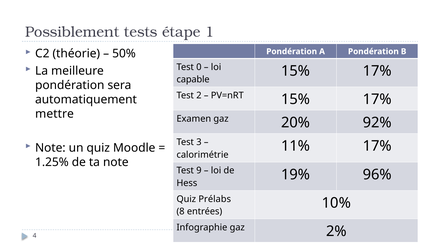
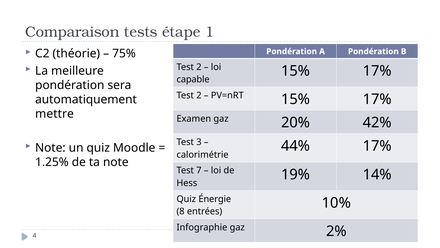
Possiblement: Possiblement -> Comparaison
50%: 50% -> 75%
0 at (199, 67): 0 -> 2
92%: 92% -> 42%
11%: 11% -> 44%
9: 9 -> 7
96%: 96% -> 14%
Prélabs: Prélabs -> Énergie
